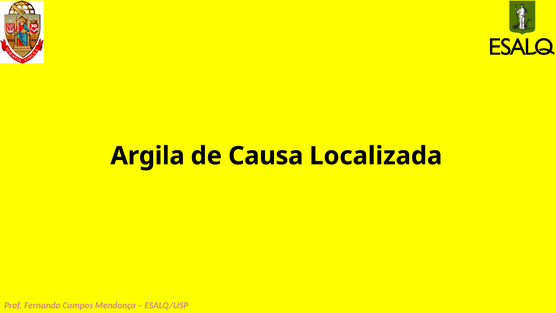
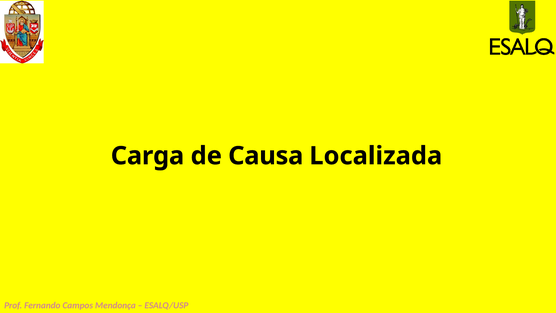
Argila: Argila -> Carga
